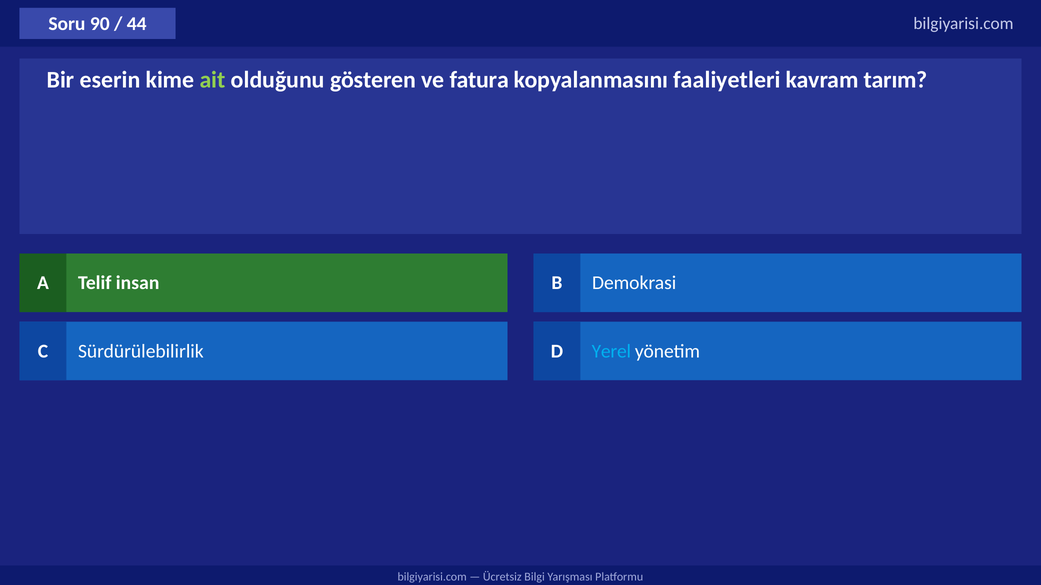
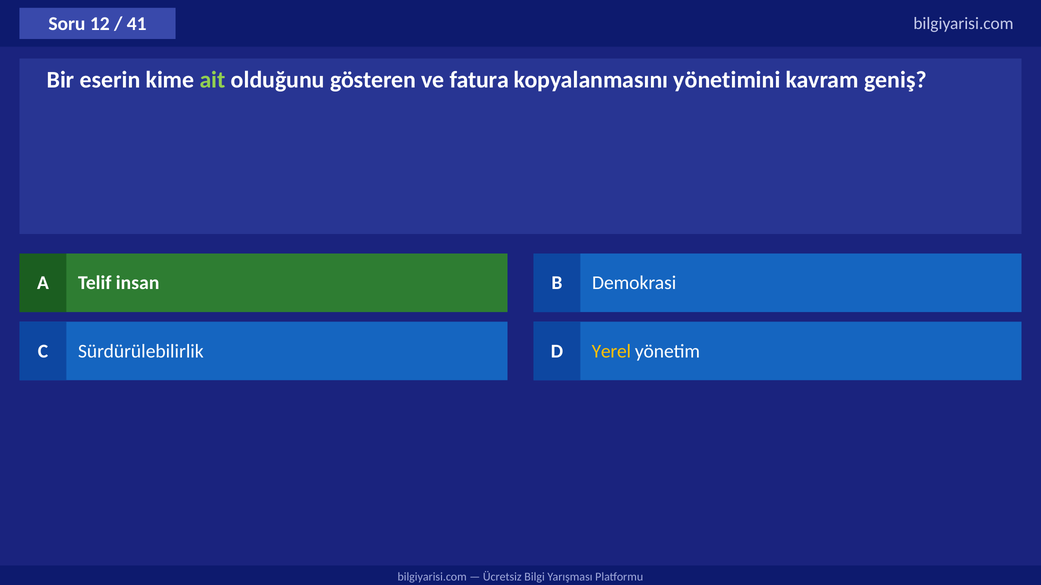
90: 90 -> 12
44: 44 -> 41
faaliyetleri: faaliyetleri -> yönetimini
tarım: tarım -> geniş
Yerel colour: light blue -> yellow
